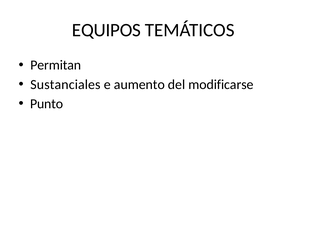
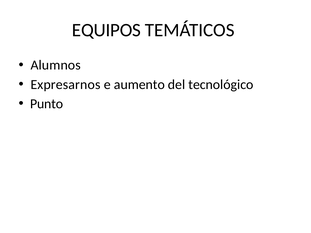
Permitan: Permitan -> Alumnos
Sustanciales: Sustanciales -> Expresarnos
modificarse: modificarse -> tecnológico
